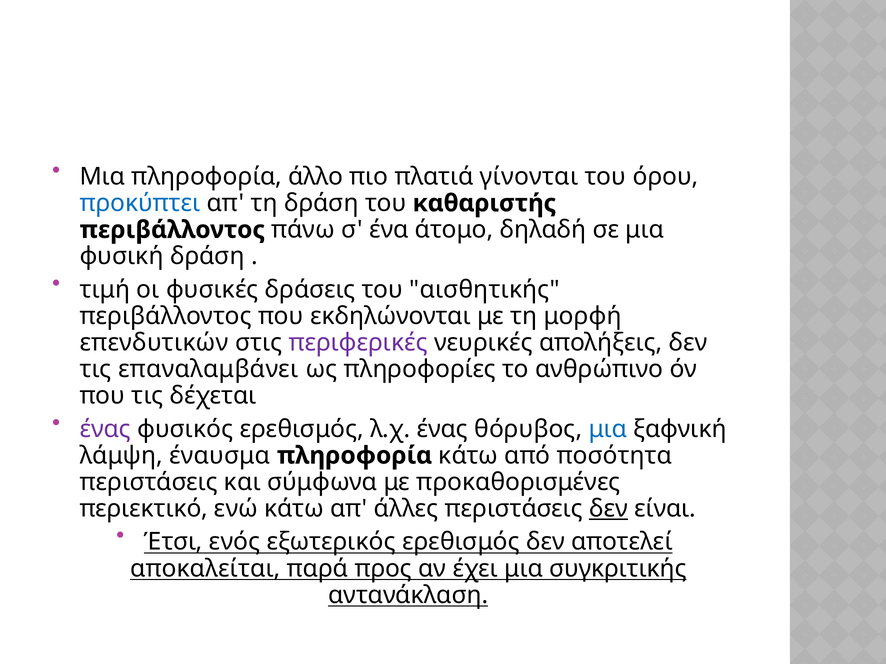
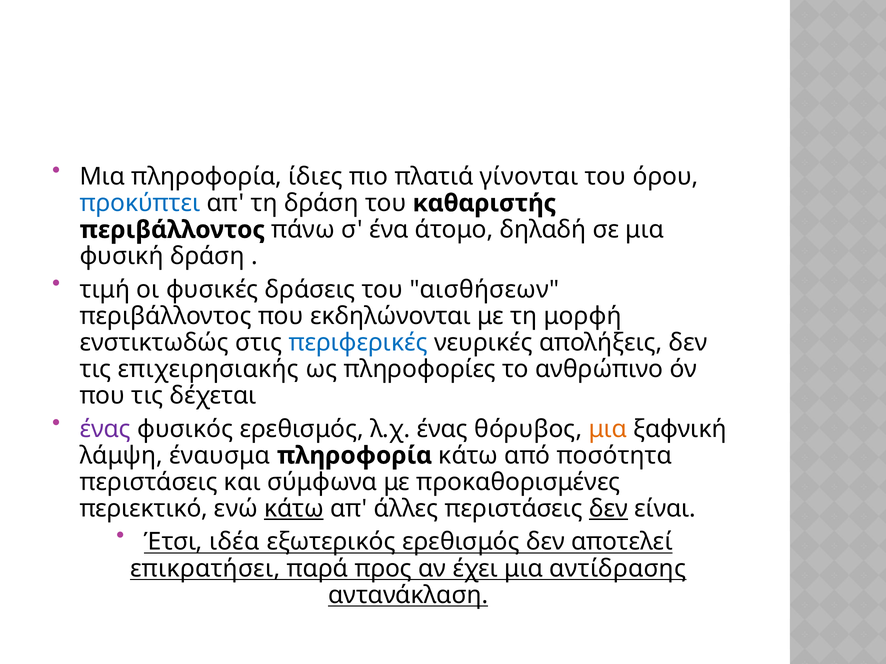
άλλο: άλλο -> ίδιες
αισθητικής: αισθητικής -> αισθήσεων
επενδυτικών: επενδυτικών -> ενστικτωδώς
περιφερικές colour: purple -> blue
επαναλαμβάνει: επαναλαμβάνει -> επιχειρησιακής
μια at (608, 429) colour: blue -> orange
κάτω at (294, 509) underline: none -> present
ενός: ενός -> ιδέα
αποκαλείται: αποκαλείται -> επικρατήσει
συγκριτικής: συγκριτικής -> αντίδρασης
